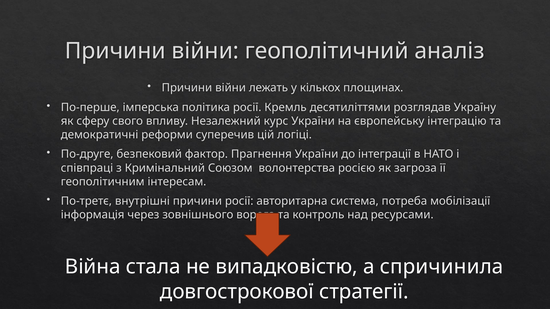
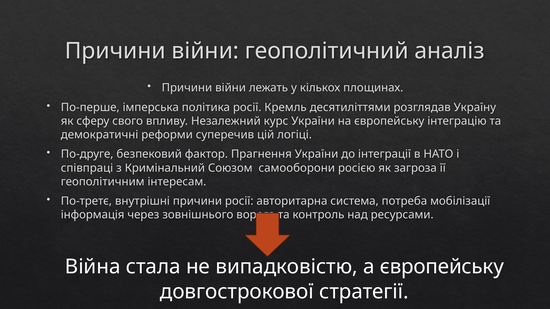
волонтерства: волонтерства -> самооборони
а спричинила: спричинила -> європейську
